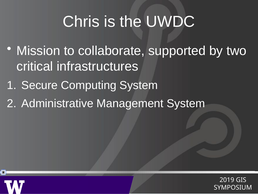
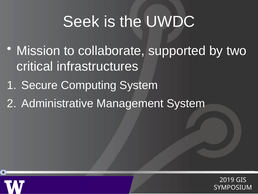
Chris: Chris -> Seek
